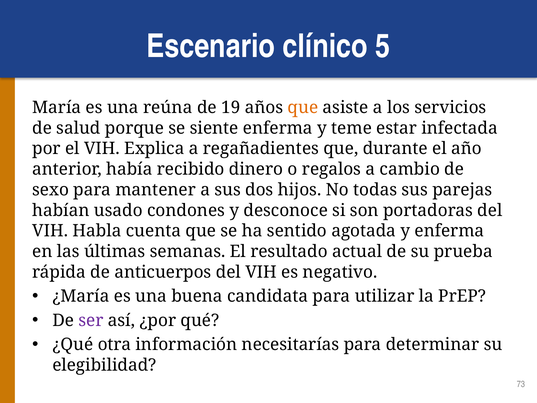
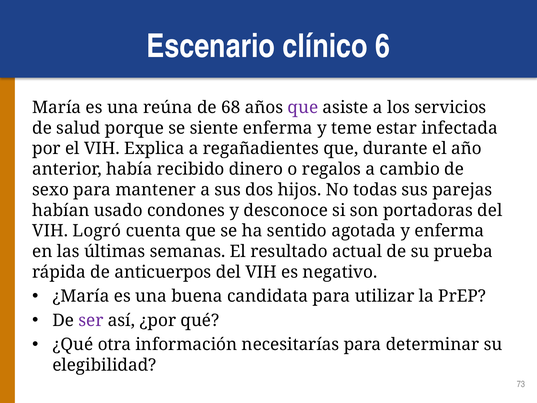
5: 5 -> 6
19: 19 -> 68
que at (303, 107) colour: orange -> purple
Habla: Habla -> Logró
